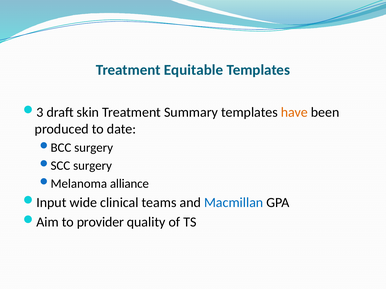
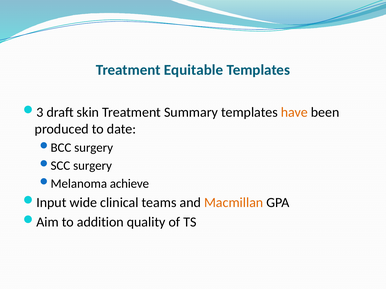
alliance: alliance -> achieve
Macmillan colour: blue -> orange
provider: provider -> addition
